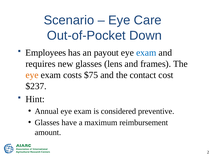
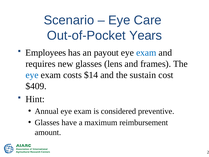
Down: Down -> Years
eye at (32, 75) colour: orange -> blue
$75: $75 -> $14
contact: contact -> sustain
$237: $237 -> $409
